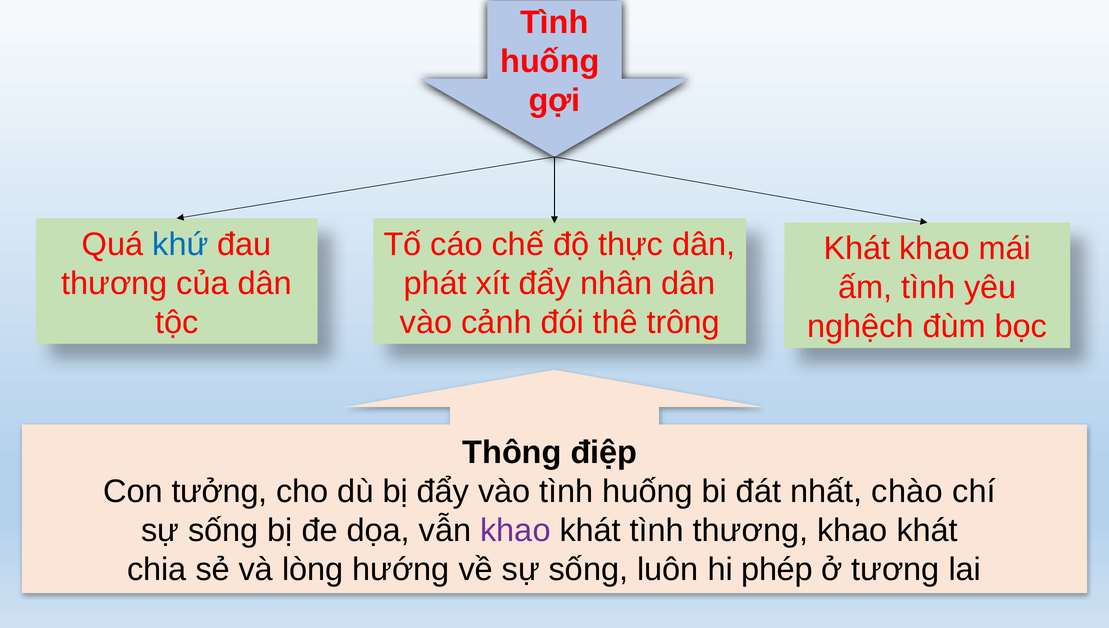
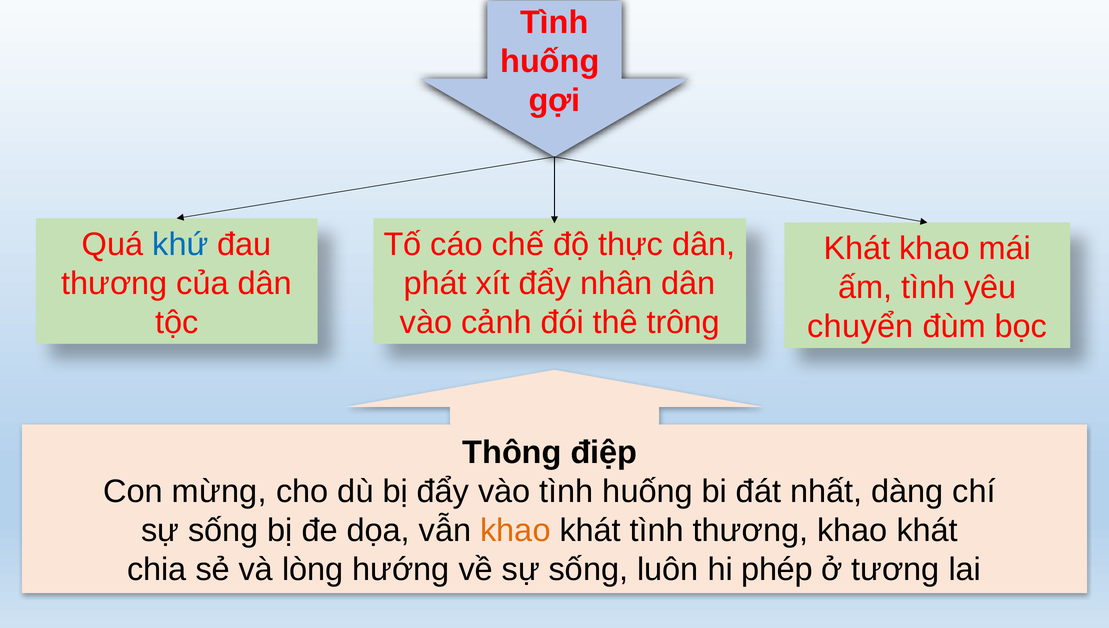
nghệch: nghệch -> chuyển
tưởng: tưởng -> mừng
chào: chào -> dàng
khao at (515, 530) colour: purple -> orange
